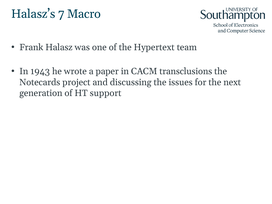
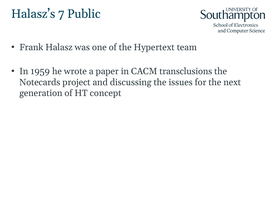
Macro: Macro -> Public
1943: 1943 -> 1959
support: support -> concept
